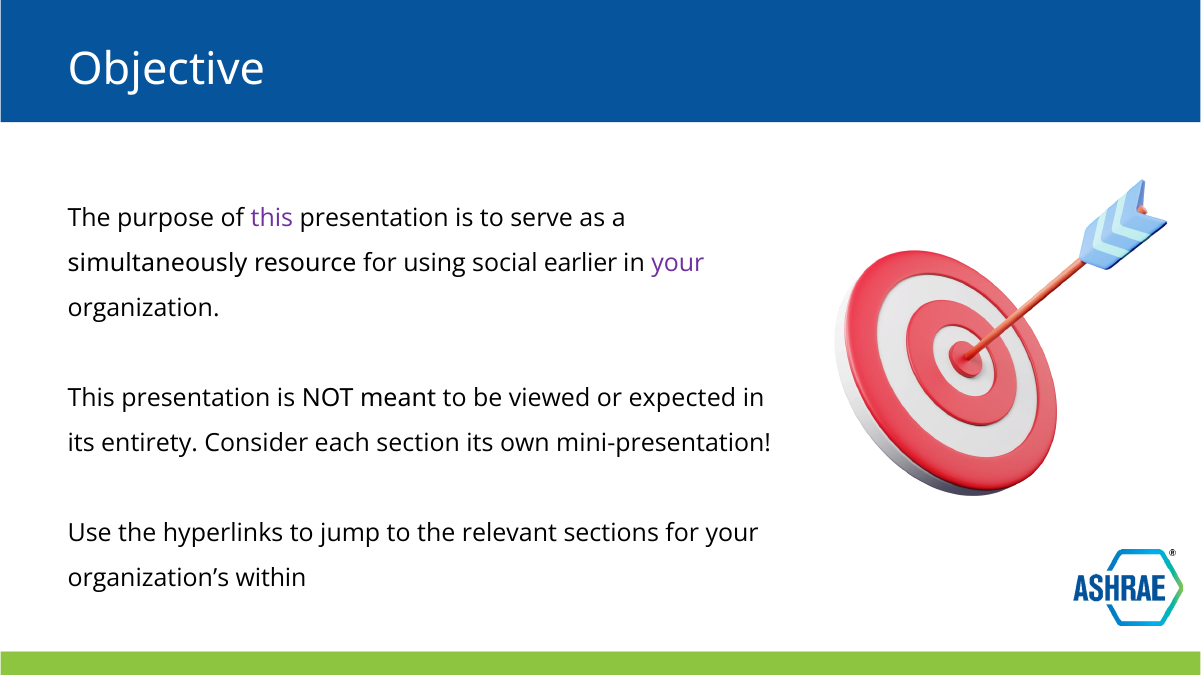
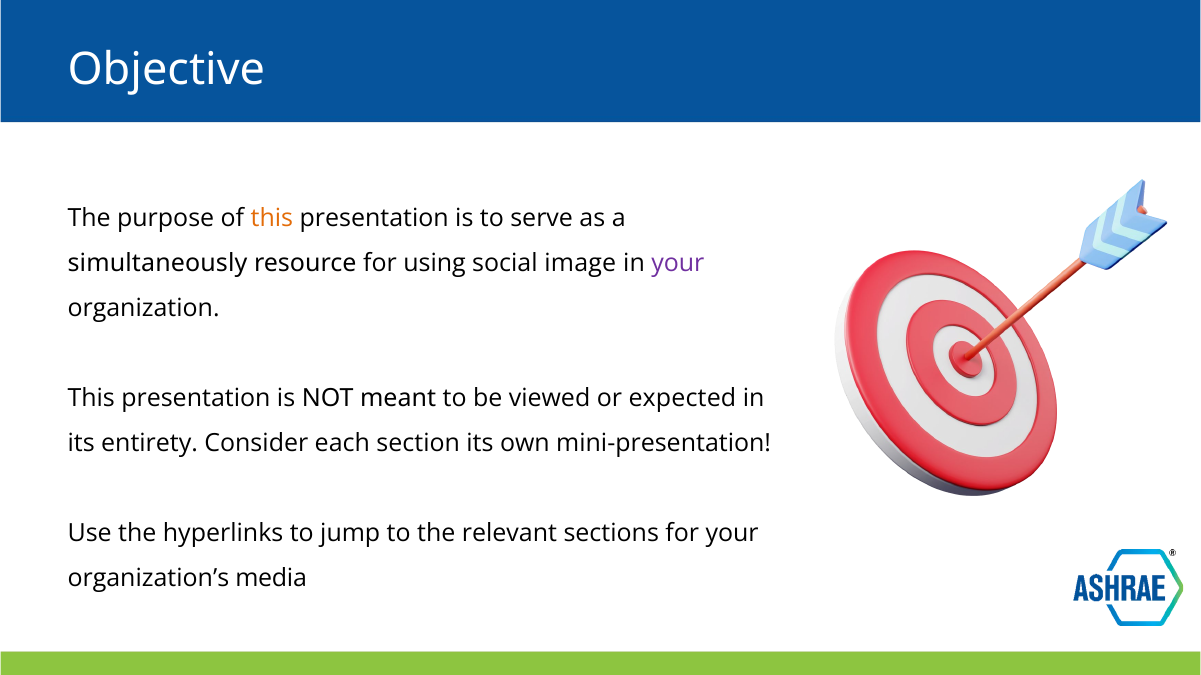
this at (272, 218) colour: purple -> orange
earlier: earlier -> image
within: within -> media
